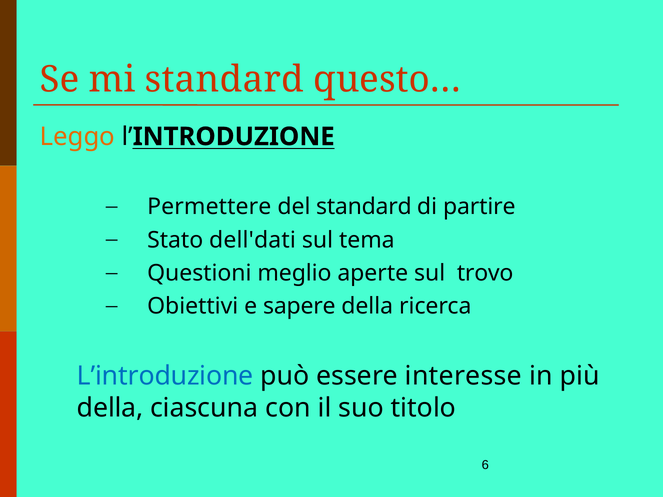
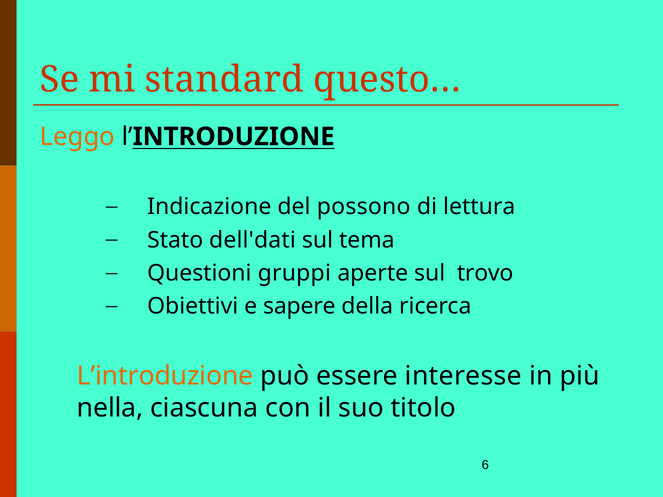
Permettere: Permettere -> Indicazione
del standard: standard -> possono
partire: partire -> lettura
meglio: meglio -> gruppi
L’introduzione colour: blue -> orange
della at (110, 408): della -> nella
